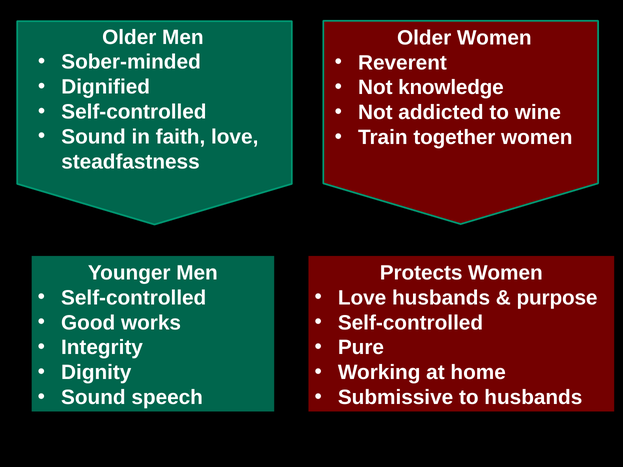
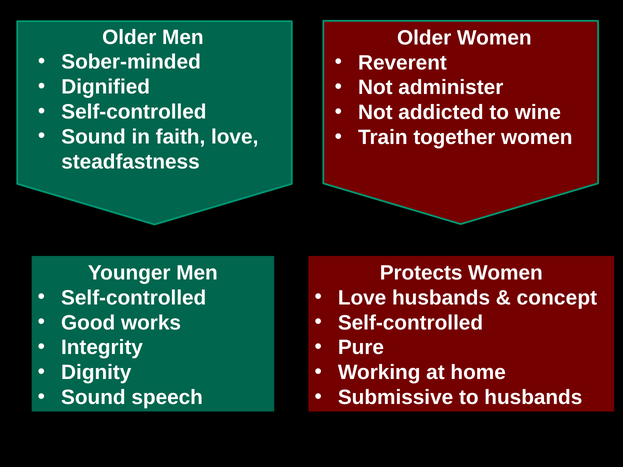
knowledge: knowledge -> administer
purpose: purpose -> concept
